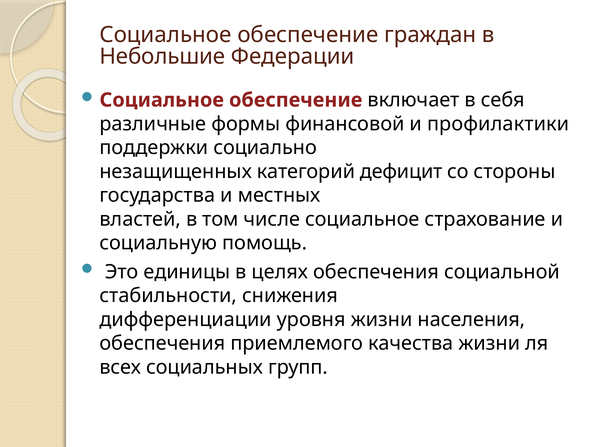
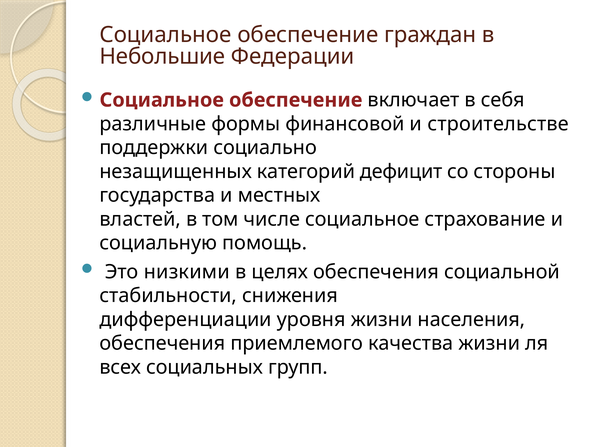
профилактики: профилактики -> строительстве
единицы: единицы -> низкими
